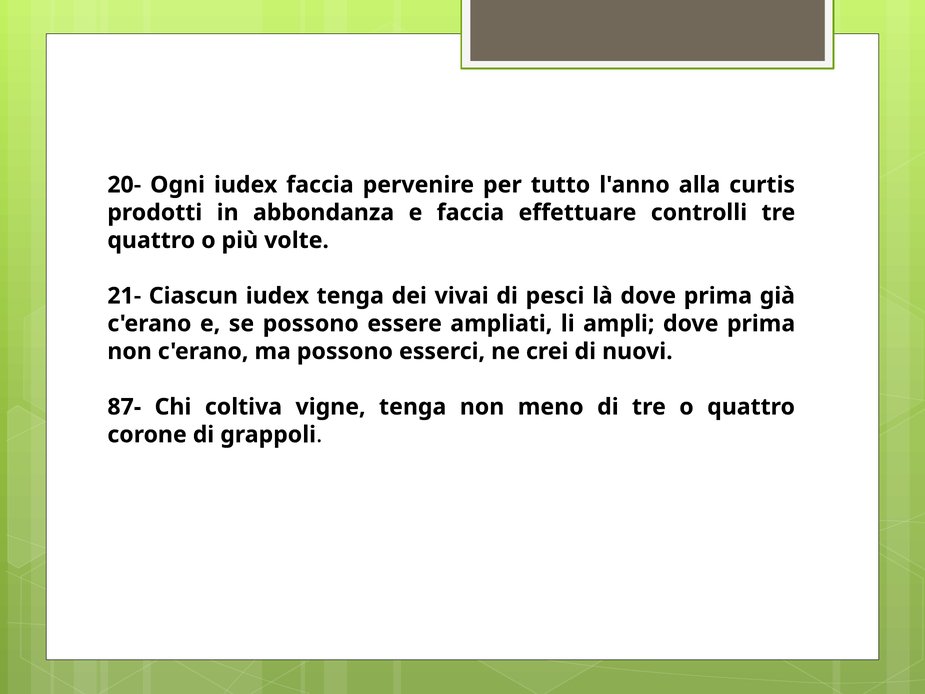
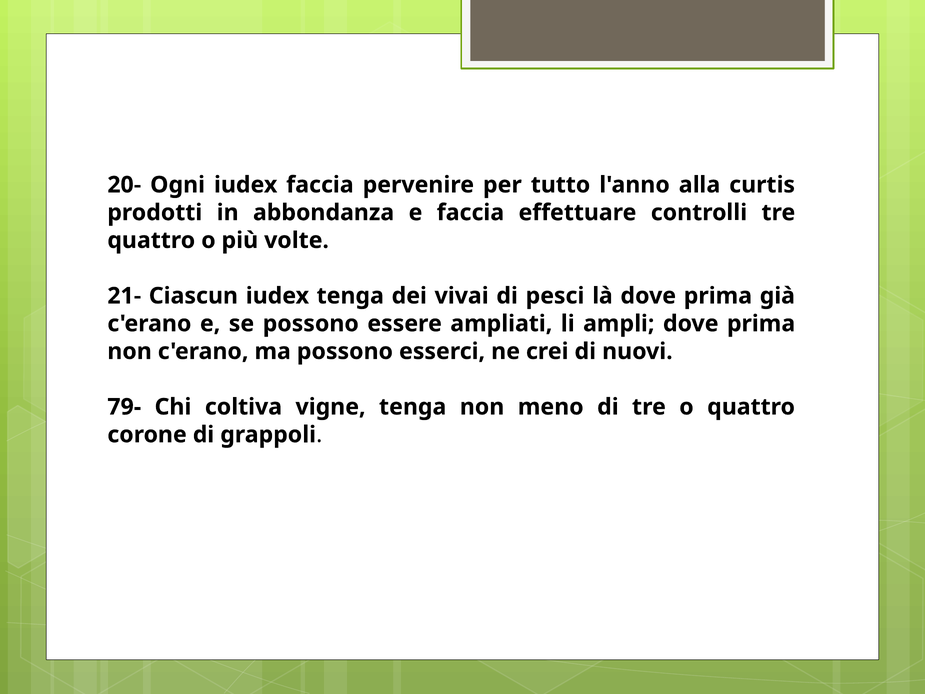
87-: 87- -> 79-
